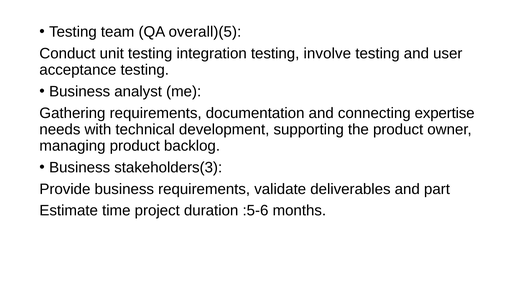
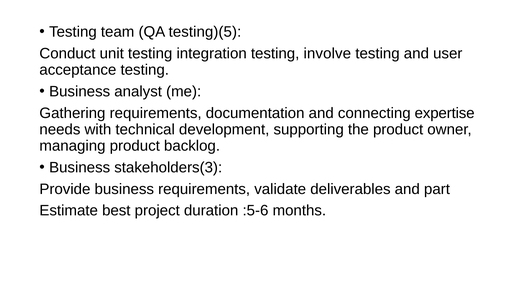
overall)(5: overall)(5 -> testing)(5
time: time -> best
